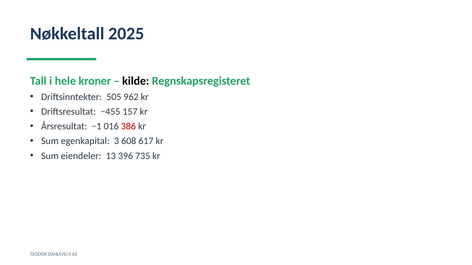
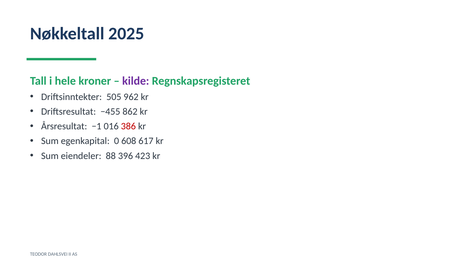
kilde colour: black -> purple
157: 157 -> 862
3: 3 -> 0
13: 13 -> 88
735: 735 -> 423
